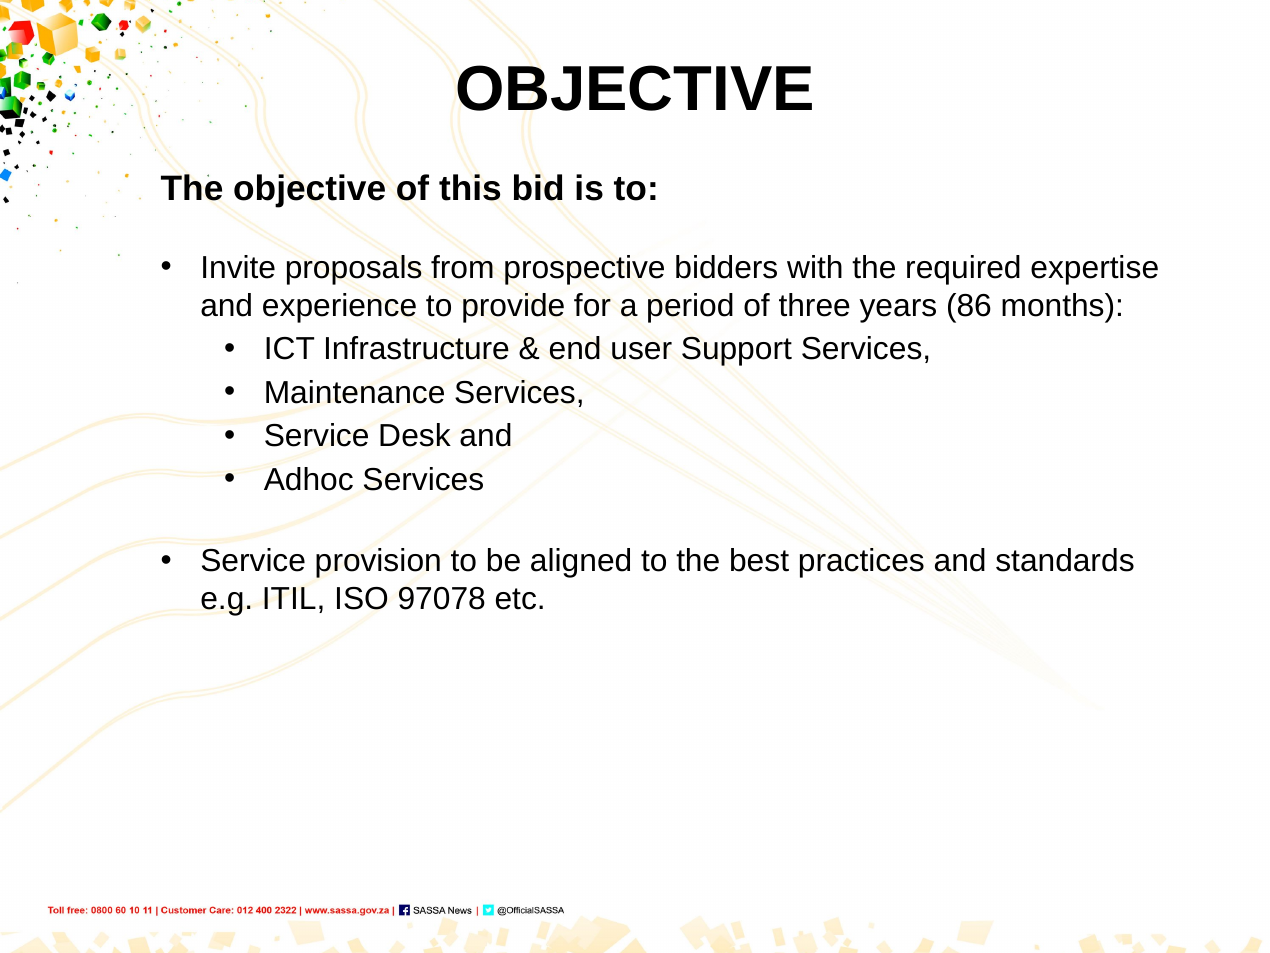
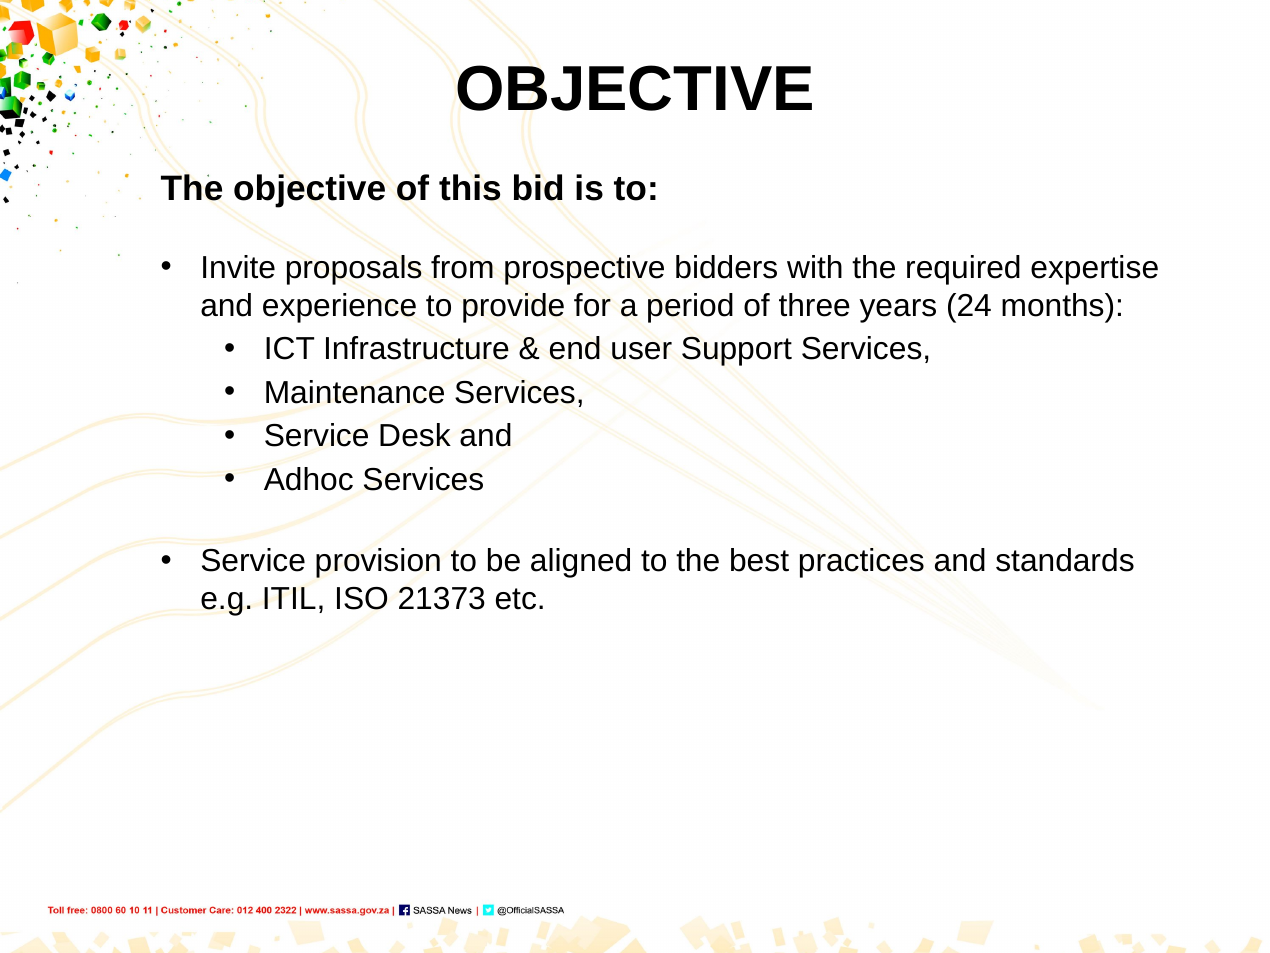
86: 86 -> 24
97078: 97078 -> 21373
